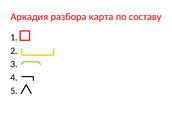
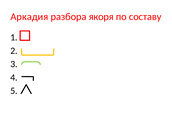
карта: карта -> якоря
